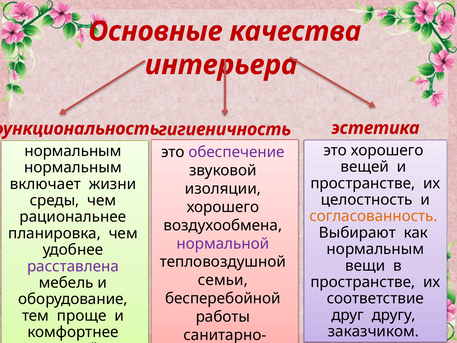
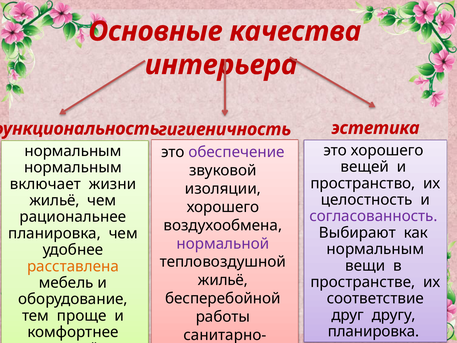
пространстве at (363, 183): пространстве -> пространство
среды at (55, 200): среды -> жильё
согласованность colour: orange -> purple
расставлена colour: purple -> orange
семьи at (223, 280): семьи -> жильё
заказчиком at (373, 331): заказчиком -> планировка
